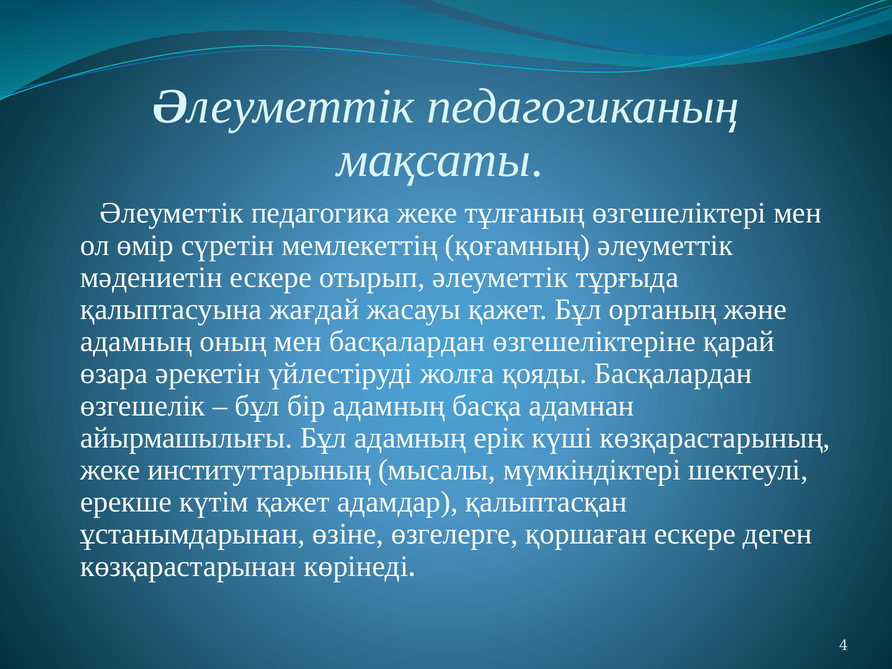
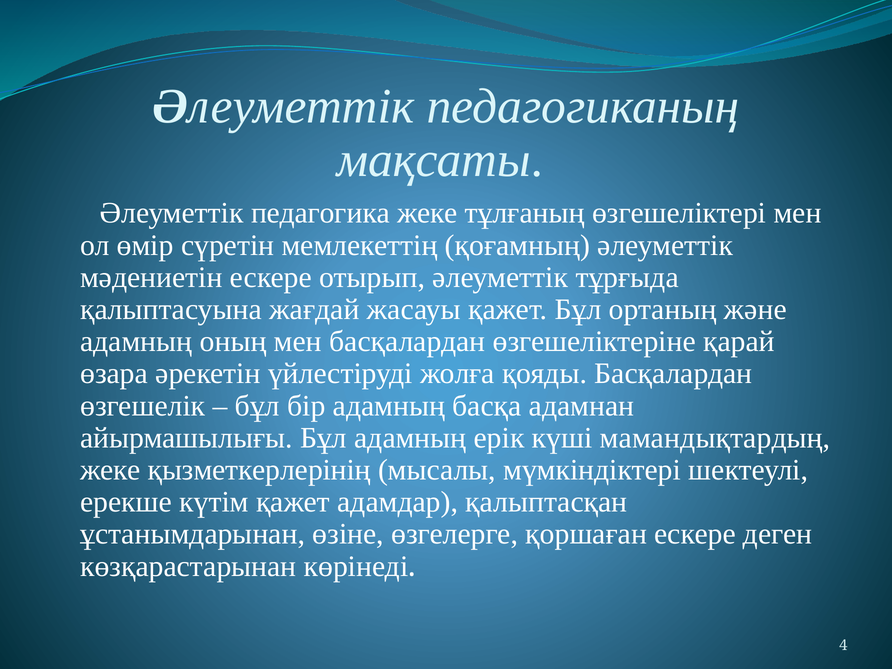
көзқарастарының: көзқарастарының -> мамандықтардың
институттарының: институттарының -> қызметкерлерінің
